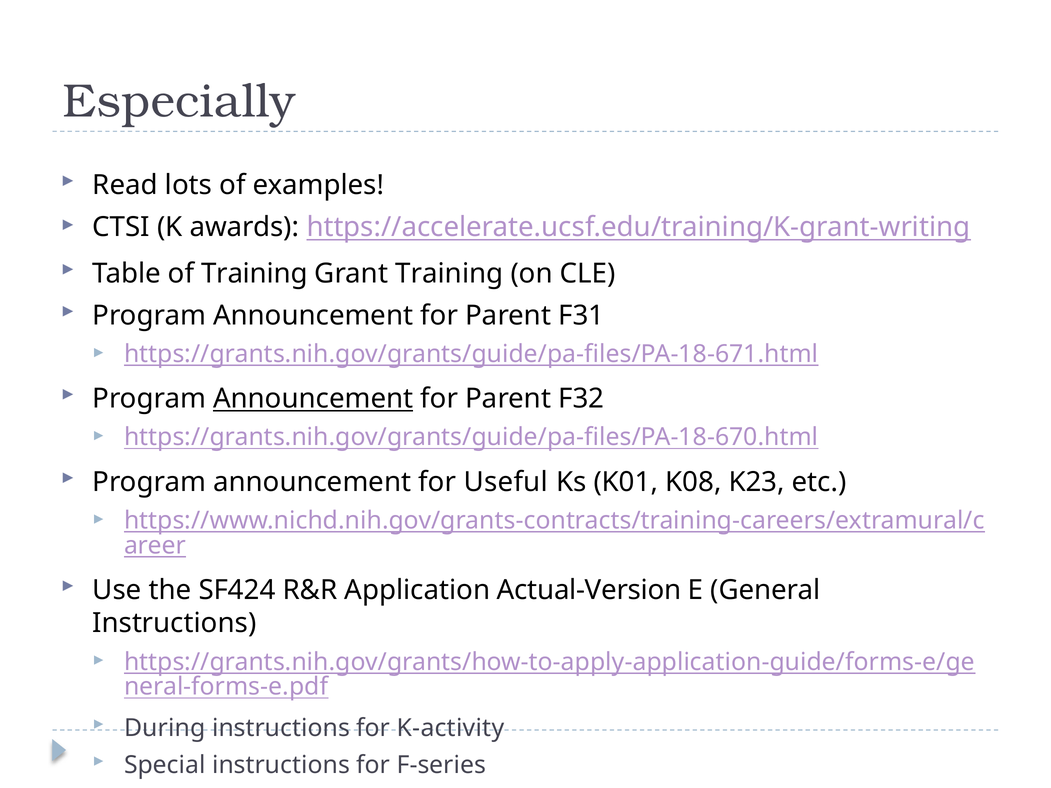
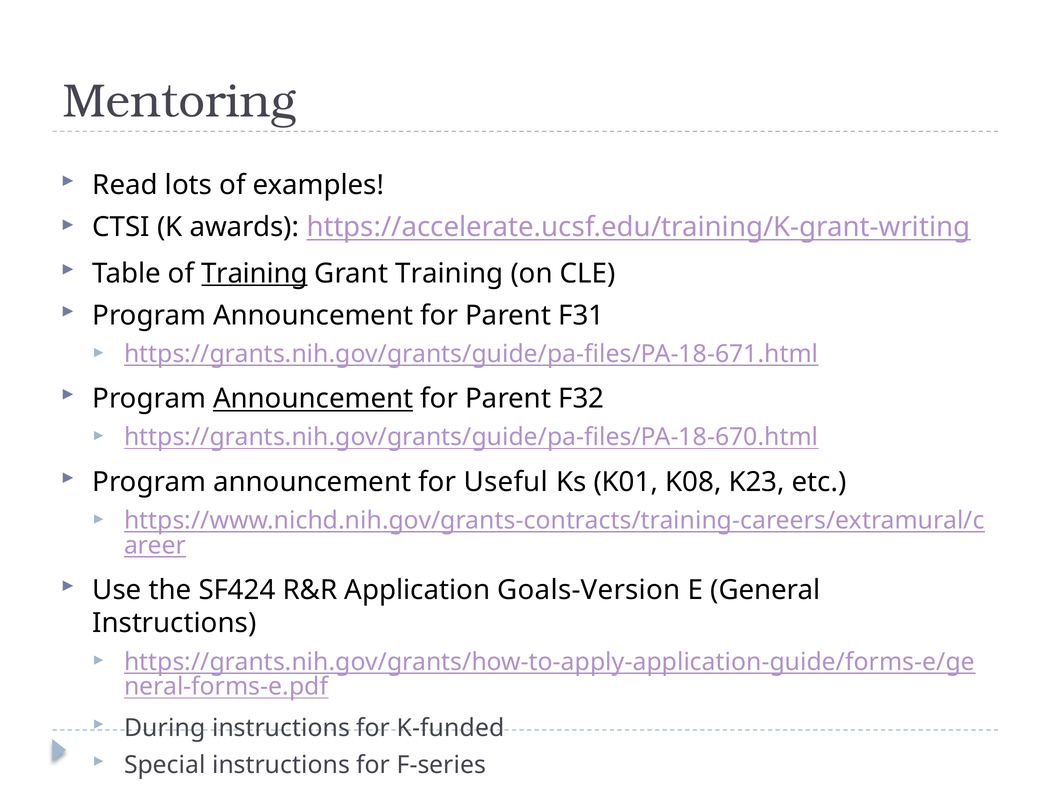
Especially: Especially -> Mentoring
Training at (254, 274) underline: none -> present
Actual-Version: Actual-Version -> Goals-Version
K-activity: K-activity -> K-funded
